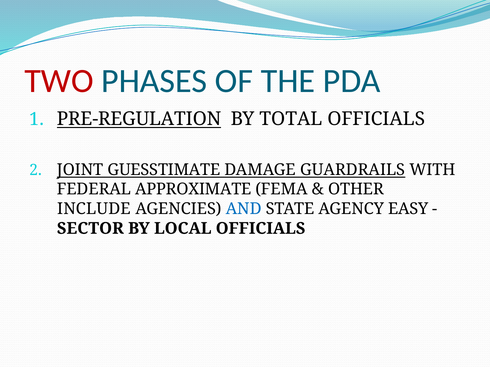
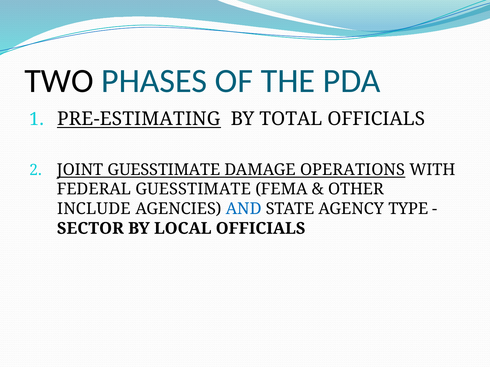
TWO colour: red -> black
PRE-REGULATION: PRE-REGULATION -> PRE-ESTIMATING
GUARDRAILS: GUARDRAILS -> OPERATIONS
FEDERAL APPROXIMATE: APPROXIMATE -> GUESSTIMATE
EASY: EASY -> TYPE
